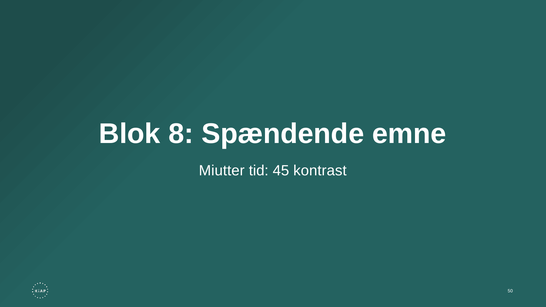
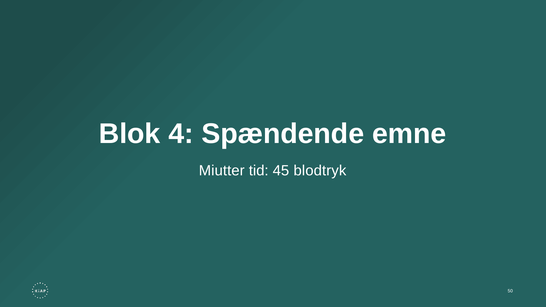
8: 8 -> 4
kontrast: kontrast -> blodtryk
